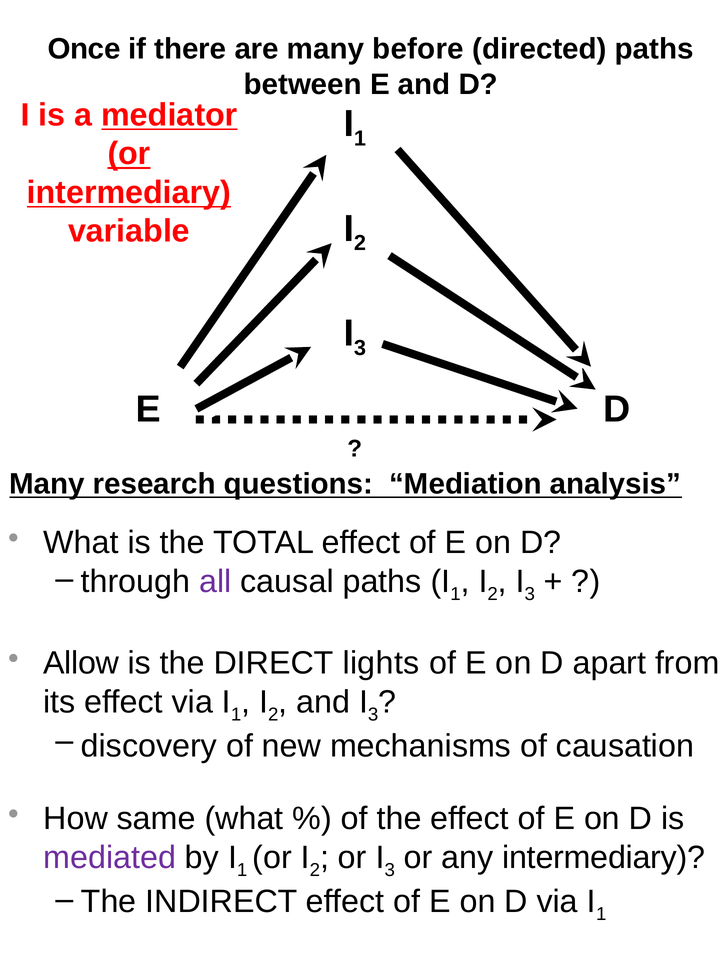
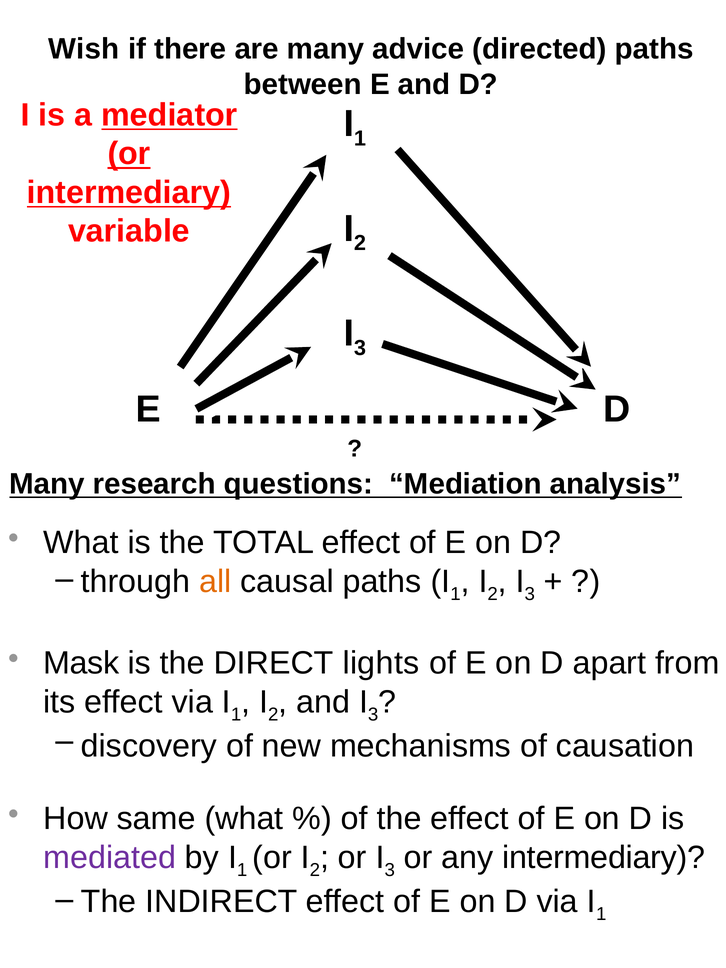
Once: Once -> Wish
before: before -> advice
all colour: purple -> orange
Allow: Allow -> Mask
